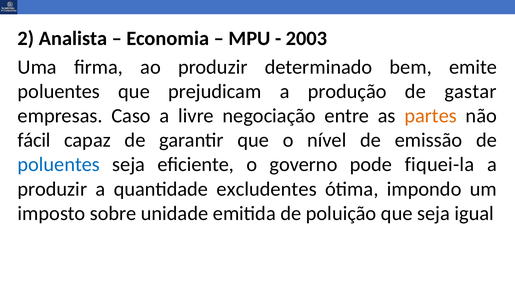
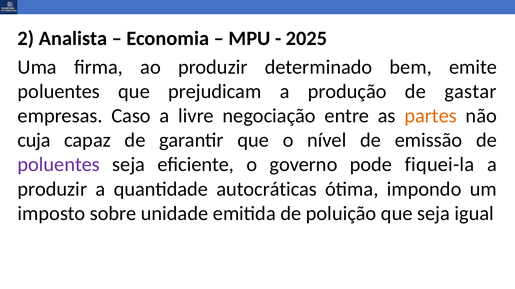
2003: 2003 -> 2025
fácil: fácil -> cuja
poluentes at (59, 165) colour: blue -> purple
excludentes: excludentes -> autocráticas
